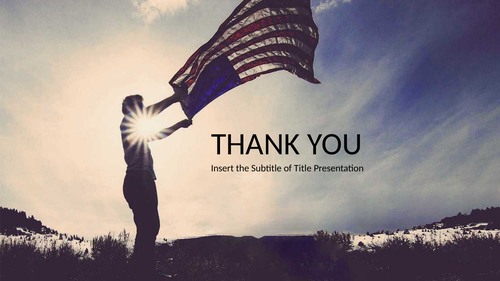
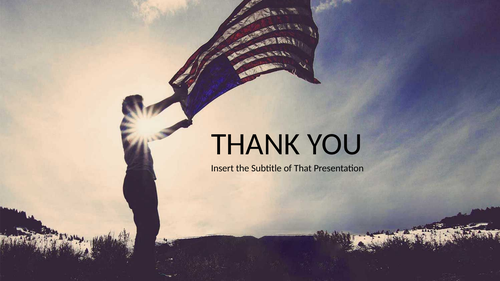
Title: Title -> That
